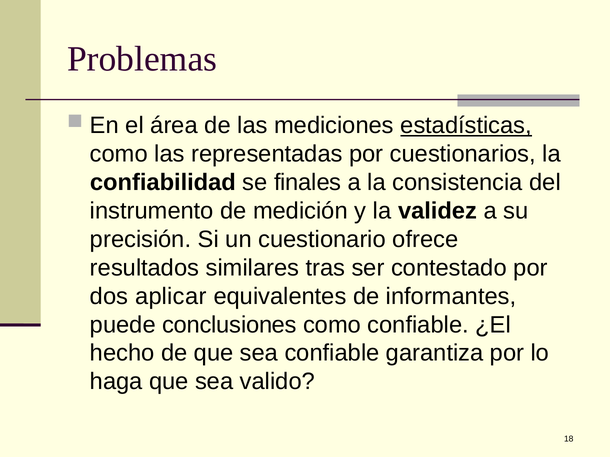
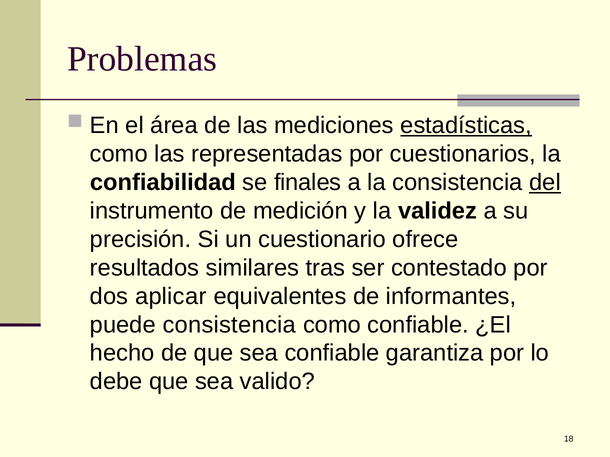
del underline: none -> present
puede conclusiones: conclusiones -> consistencia
haga: haga -> debe
